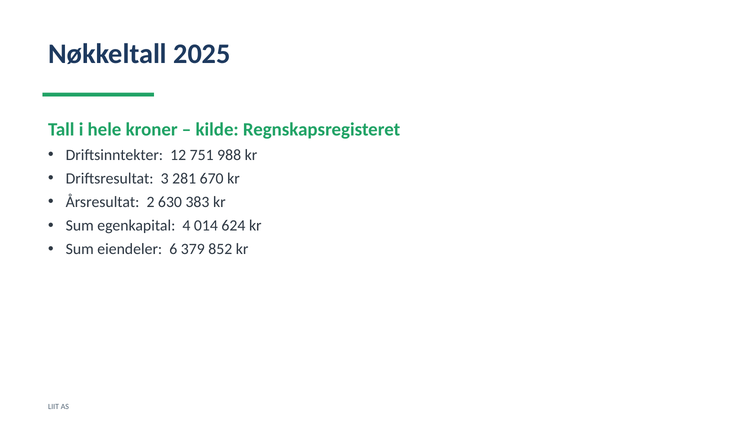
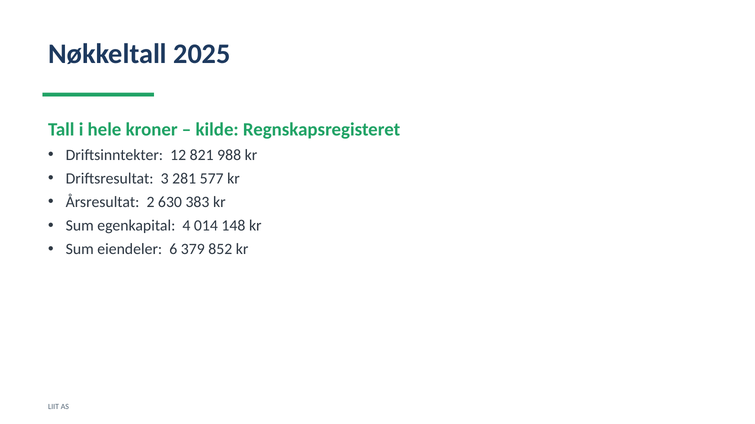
751: 751 -> 821
670: 670 -> 577
624: 624 -> 148
